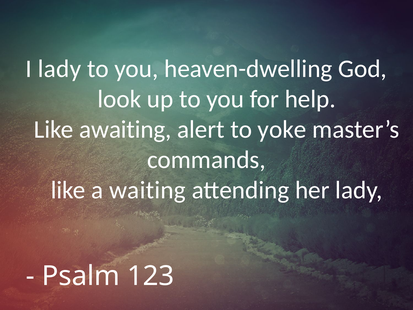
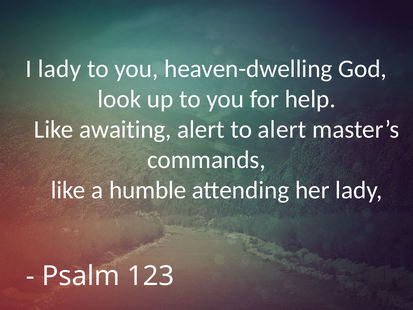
to yoke: yoke -> alert
waiting: waiting -> humble
